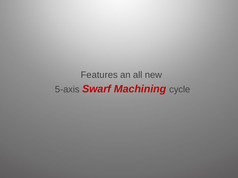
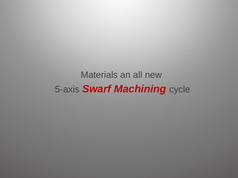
Features: Features -> Materials
